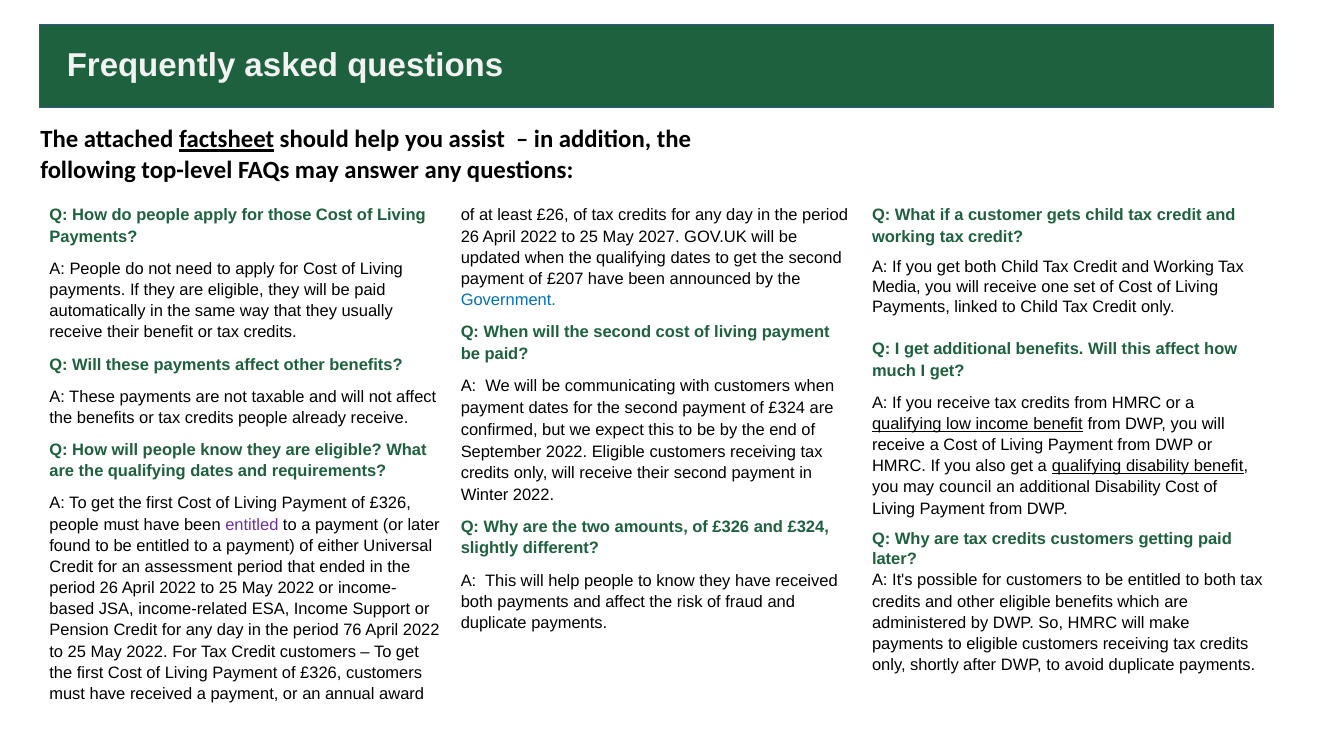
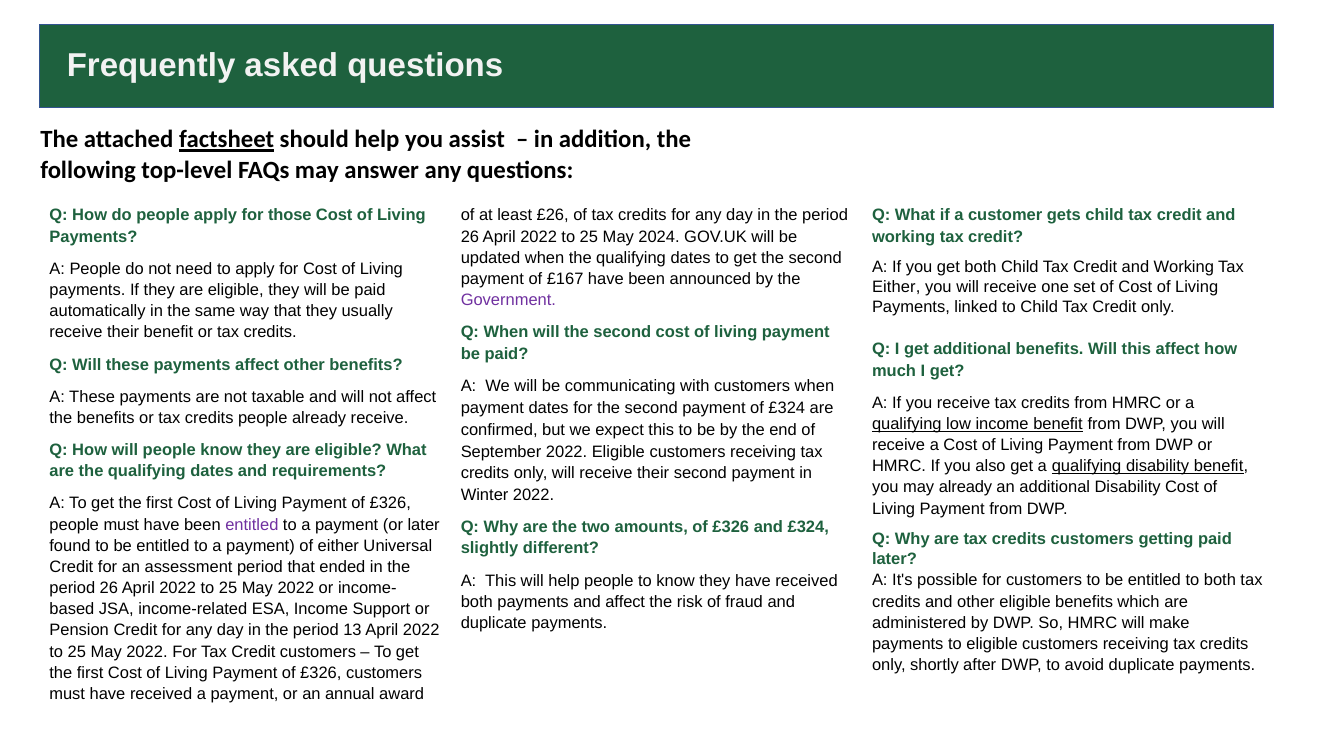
2027: 2027 -> 2024
£207: £207 -> £167
Media at (896, 287): Media -> Either
Government colour: blue -> purple
may council: council -> already
76: 76 -> 13
